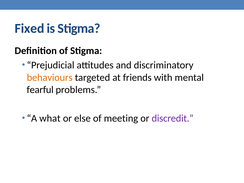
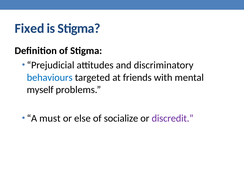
behaviours colour: orange -> blue
fearful: fearful -> myself
what: what -> must
meeting: meeting -> socialize
